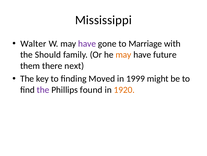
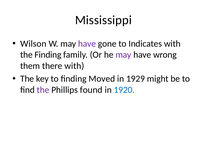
Walter: Walter -> Wilson
Marriage: Marriage -> Indicates
the Should: Should -> Finding
may at (123, 54) colour: orange -> purple
future: future -> wrong
there next: next -> with
1999: 1999 -> 1929
1920 colour: orange -> blue
